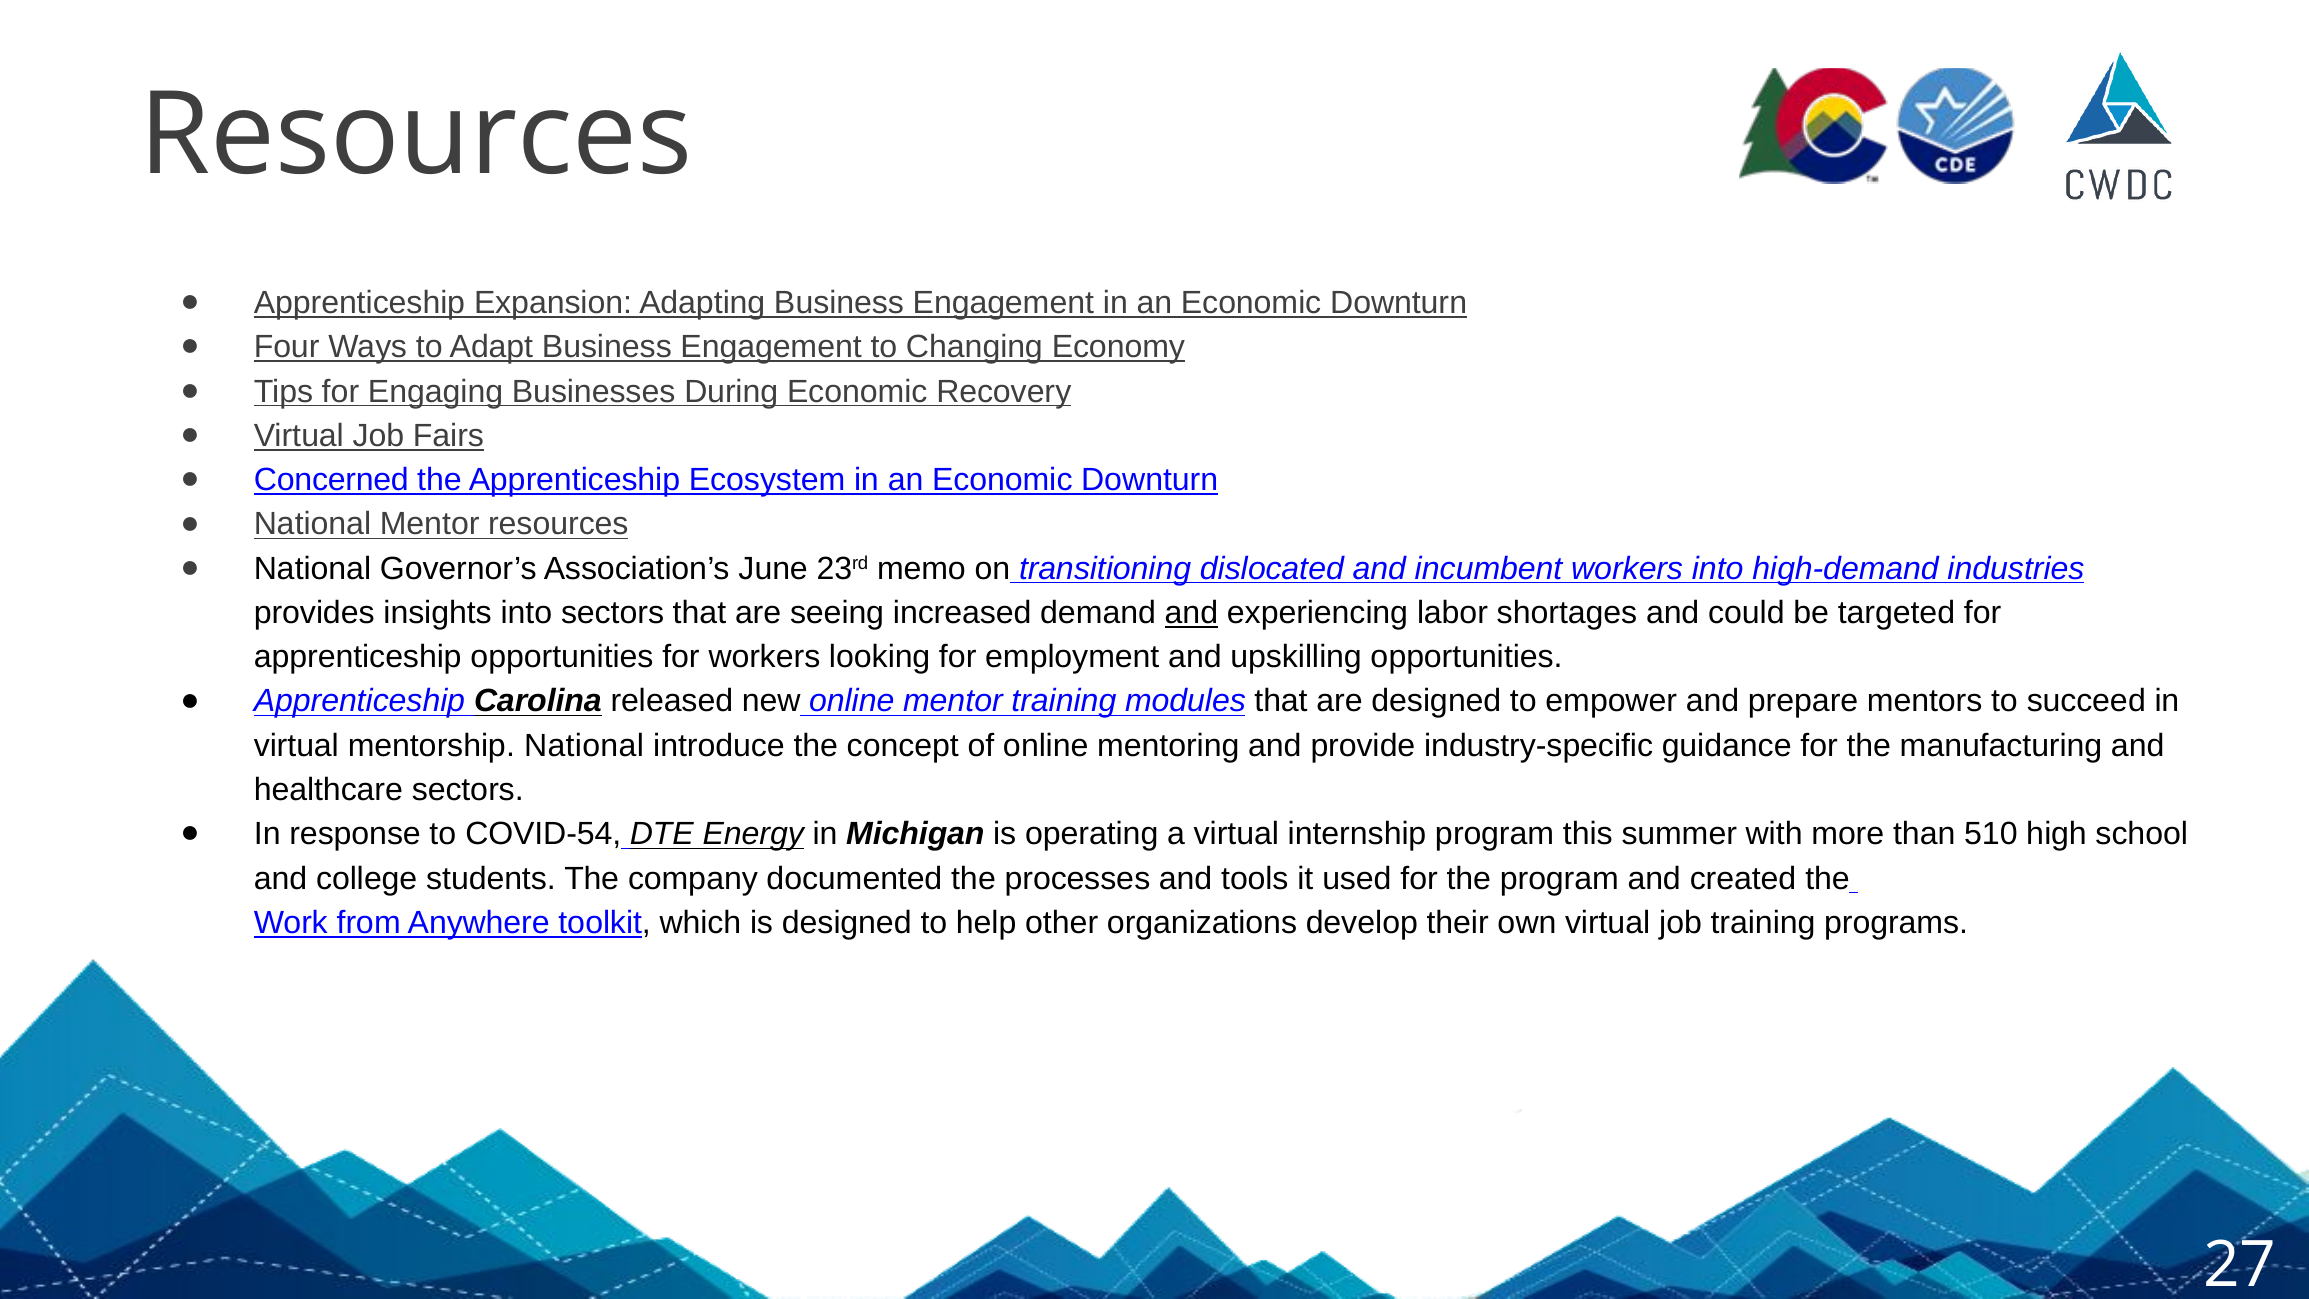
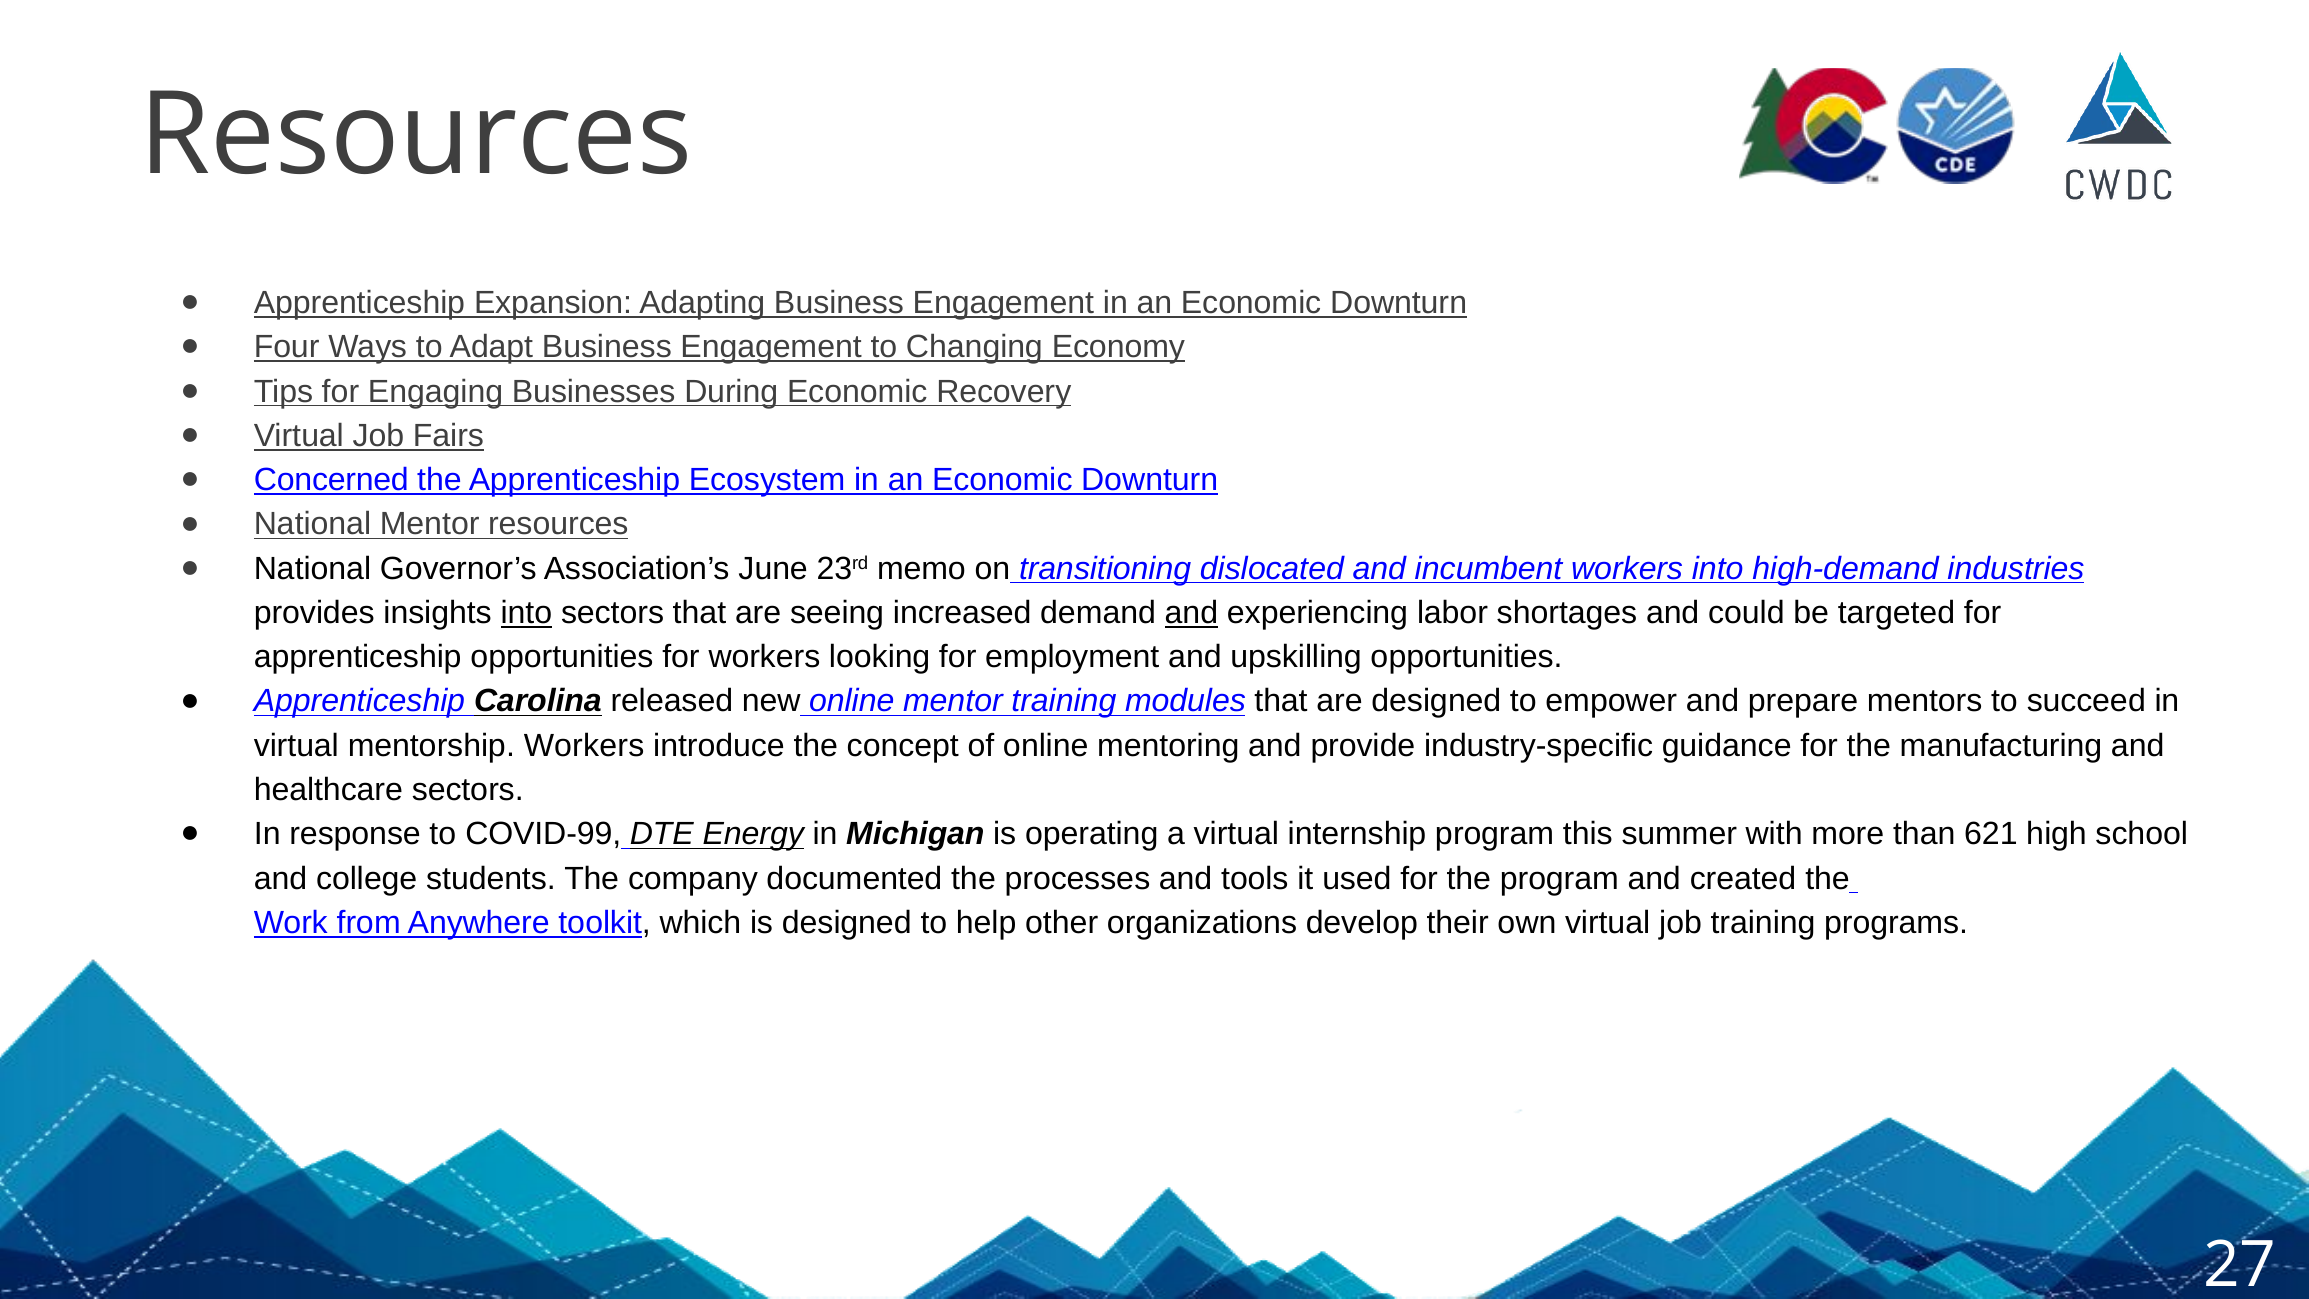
into at (526, 613) underline: none -> present
mentorship National: National -> Workers
COVID-54: COVID-54 -> COVID-99
510: 510 -> 621
